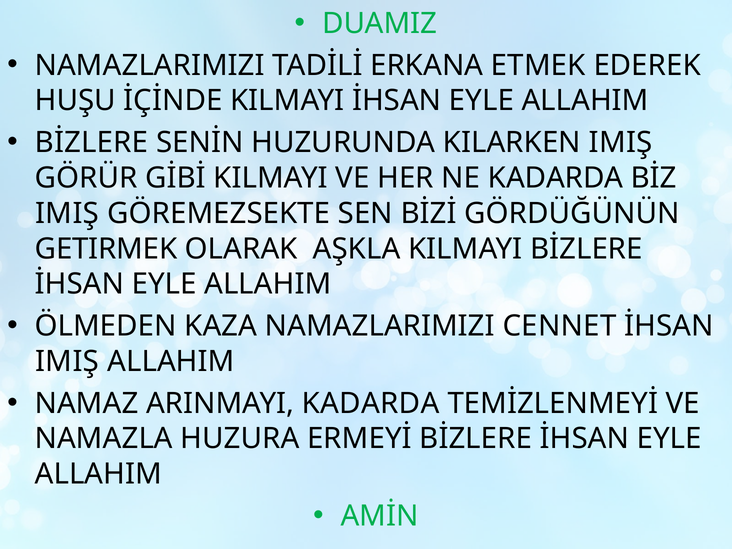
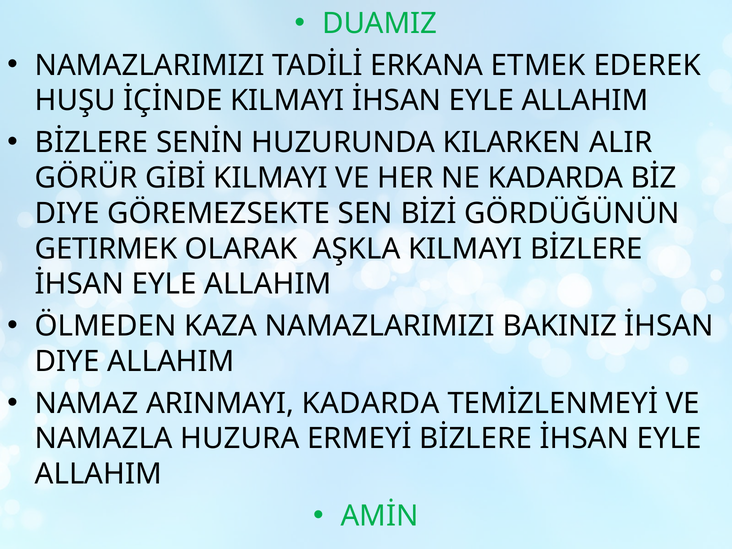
KILARKEN IMIŞ: IMIŞ -> ALIR
IMIŞ at (67, 213): IMIŞ -> DIYE
CENNET: CENNET -> BAKINIZ
IMIŞ at (67, 361): IMIŞ -> DIYE
